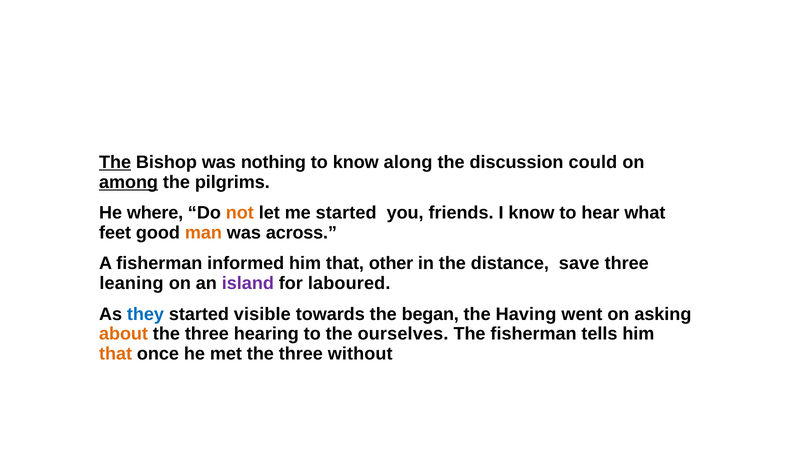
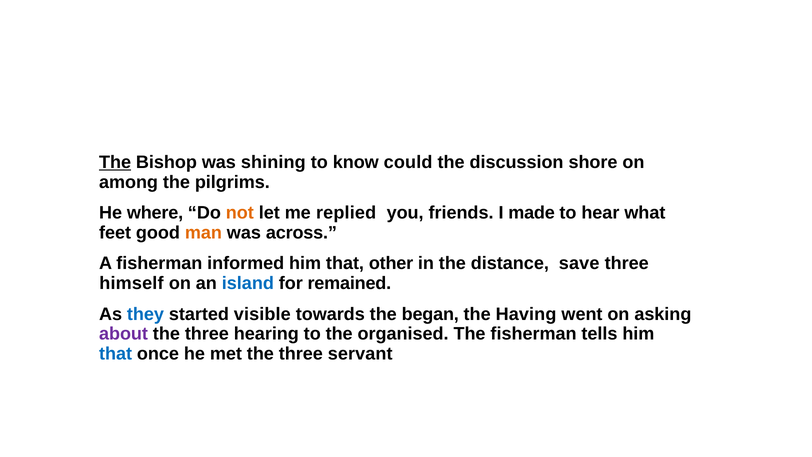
nothing: nothing -> shining
along: along -> could
could: could -> shore
among underline: present -> none
me started: started -> replied
I know: know -> made
leaning: leaning -> himself
island colour: purple -> blue
laboured: laboured -> remained
about colour: orange -> purple
ourselves: ourselves -> organised
that at (116, 354) colour: orange -> blue
without: without -> servant
